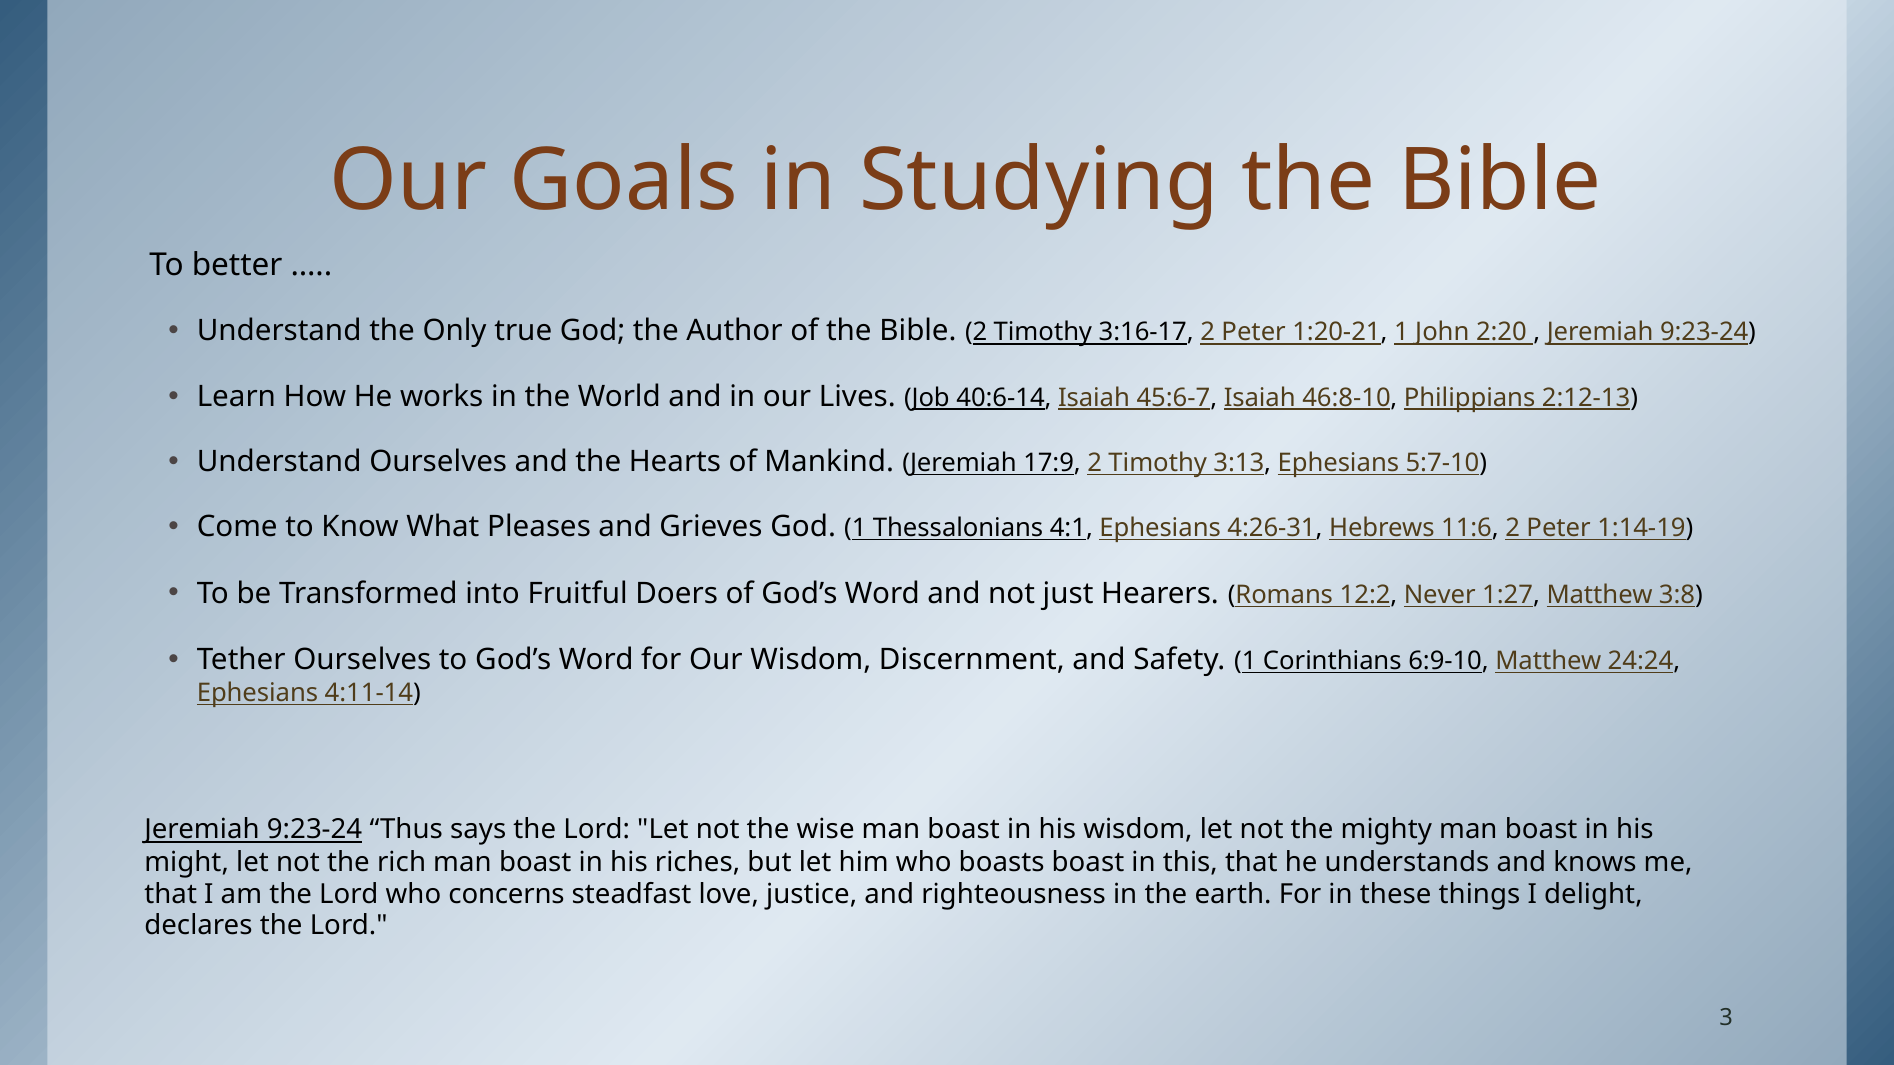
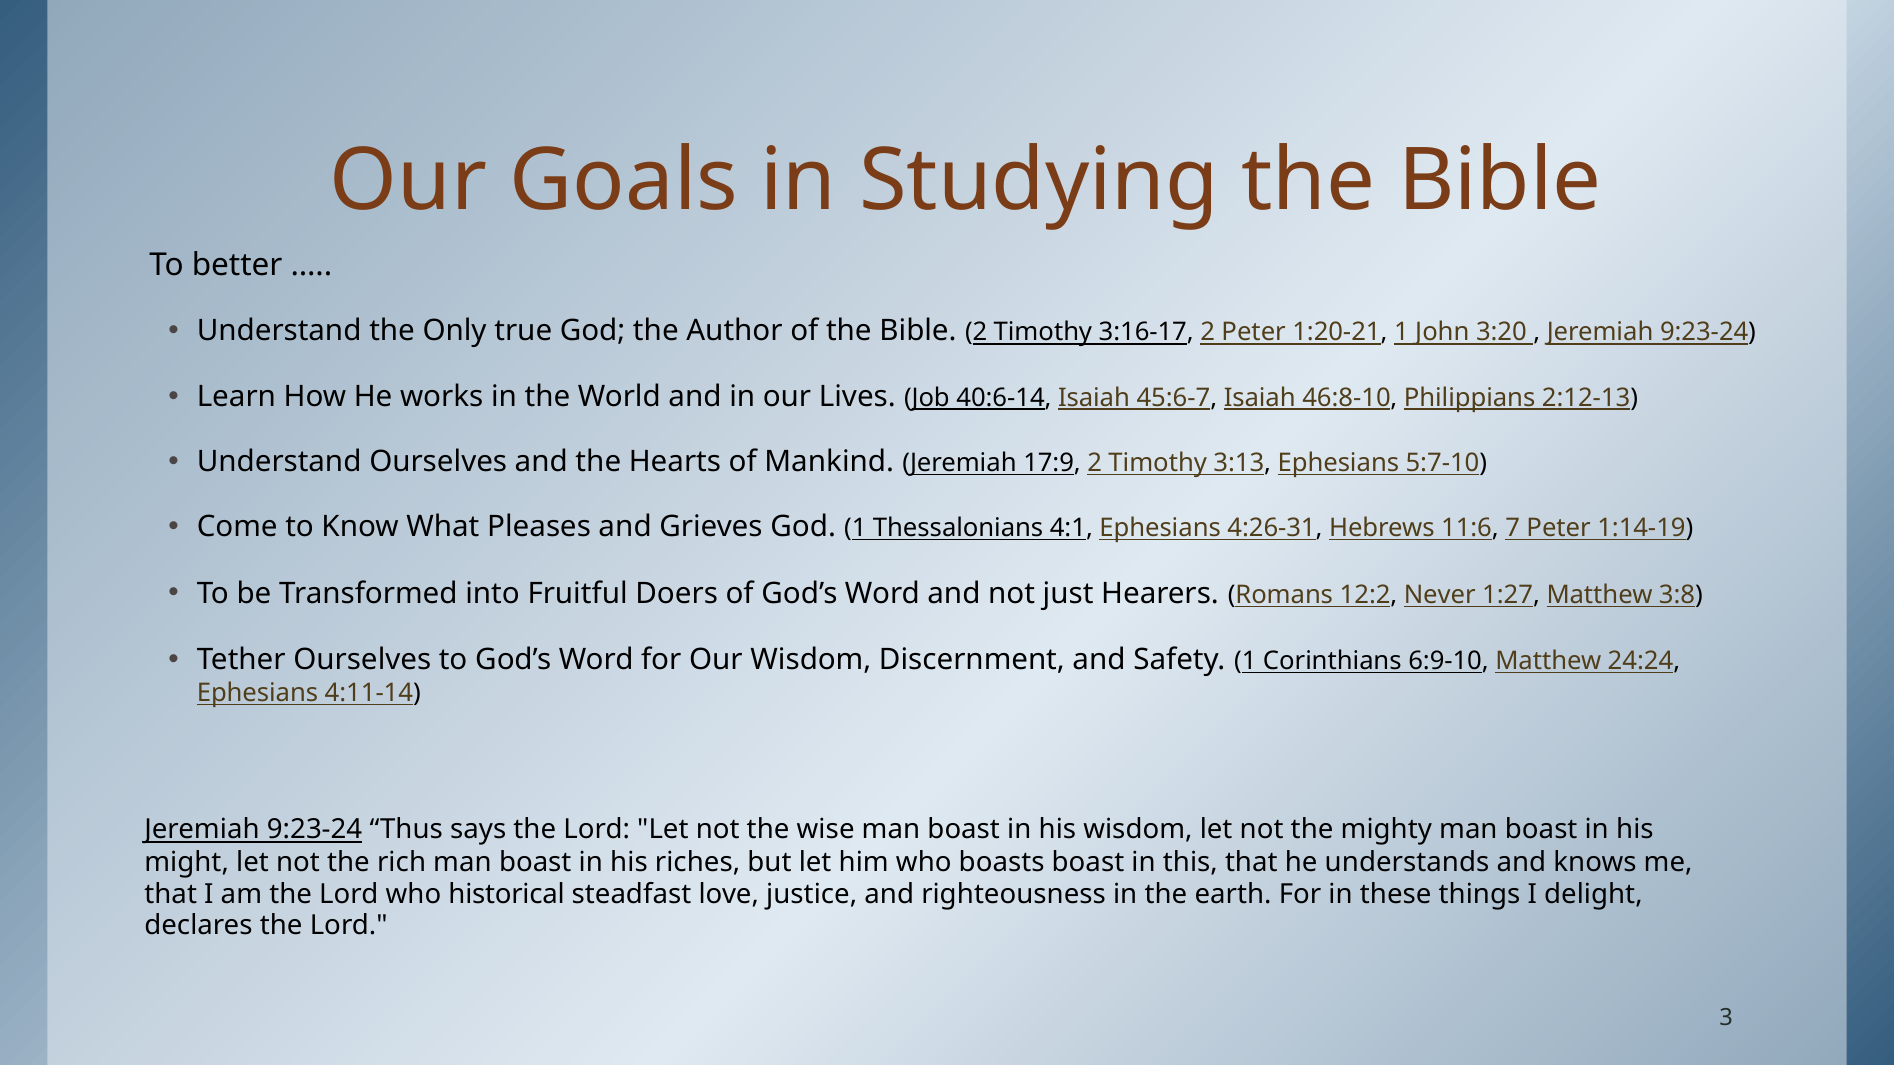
2:20: 2:20 -> 3:20
11:6 2: 2 -> 7
concerns: concerns -> historical
